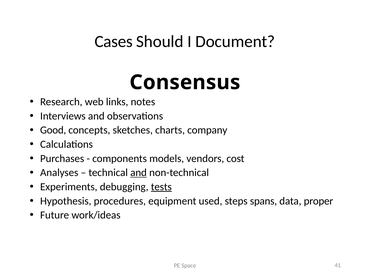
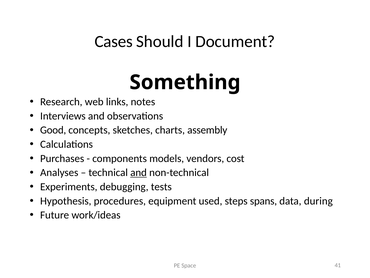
Consensus: Consensus -> Something
company: company -> assembly
tests underline: present -> none
proper: proper -> during
